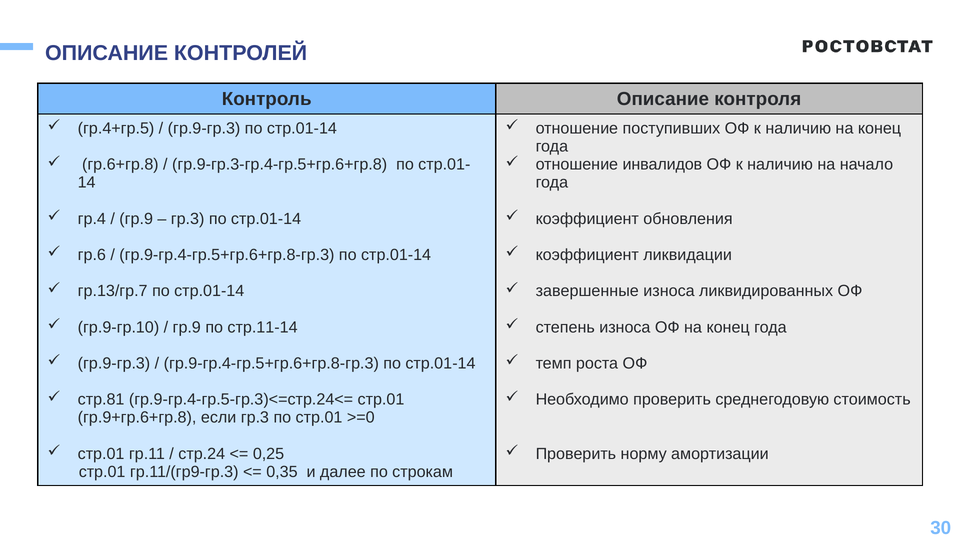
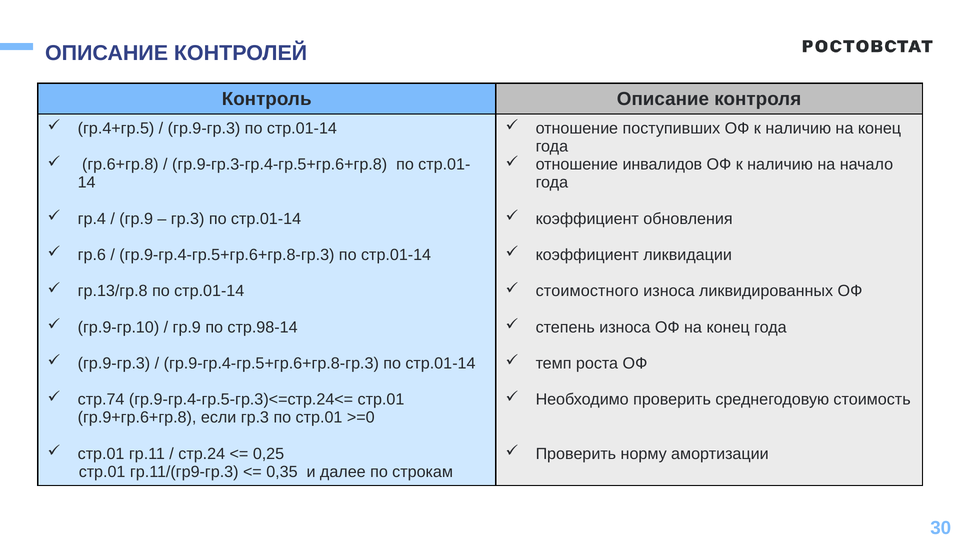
гр.13/гр.7: гр.13/гр.7 -> гр.13/гр.8
завершенные: завершенные -> стоимостного
стр.11-14: стр.11-14 -> стр.98-14
стр.81: стр.81 -> стр.74
